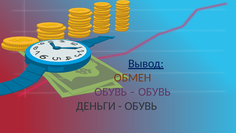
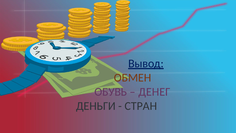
ОБУВЬ at (154, 92): ОБУВЬ -> ДЕНЕГ
ОБУВЬ at (141, 106): ОБУВЬ -> СТРАН
